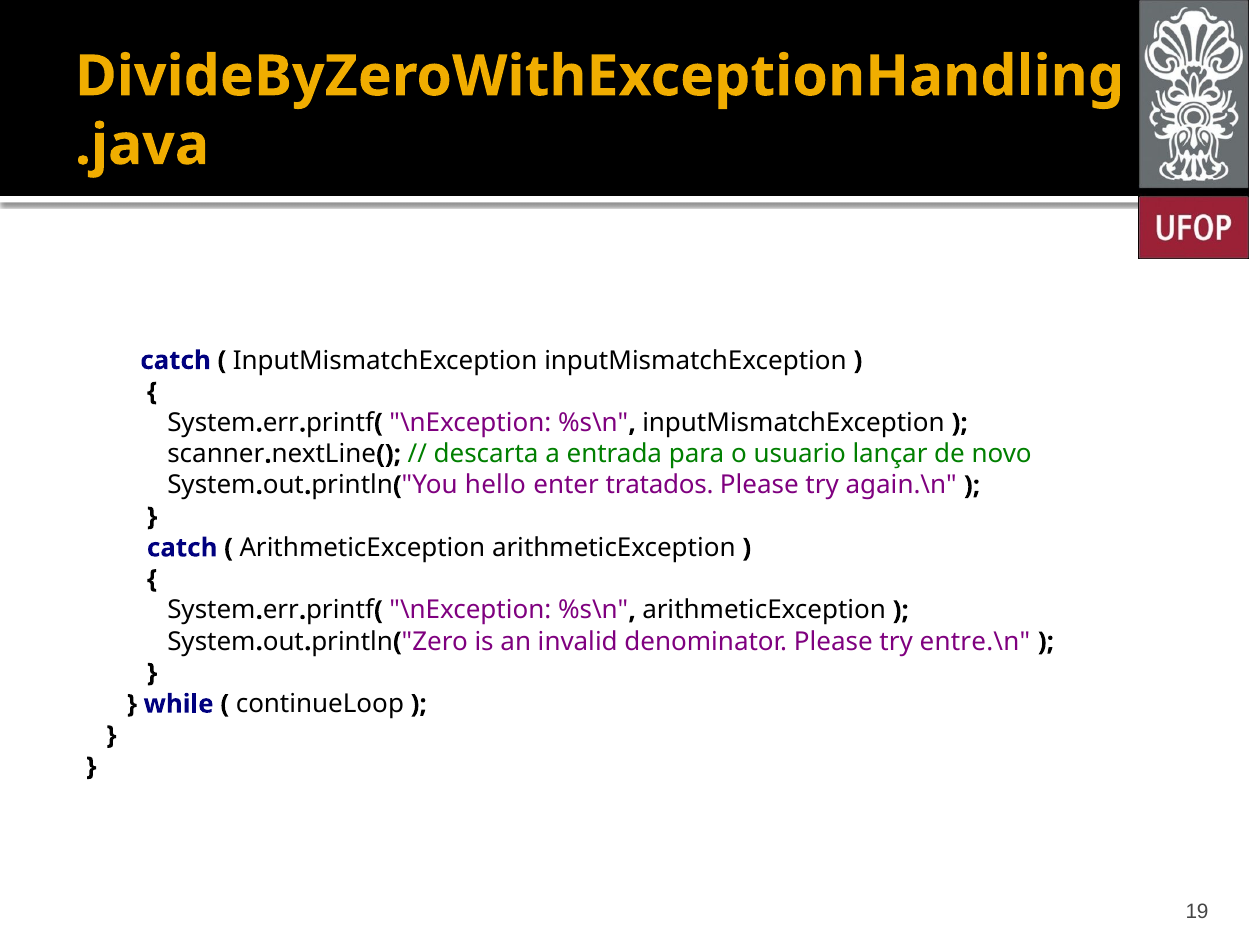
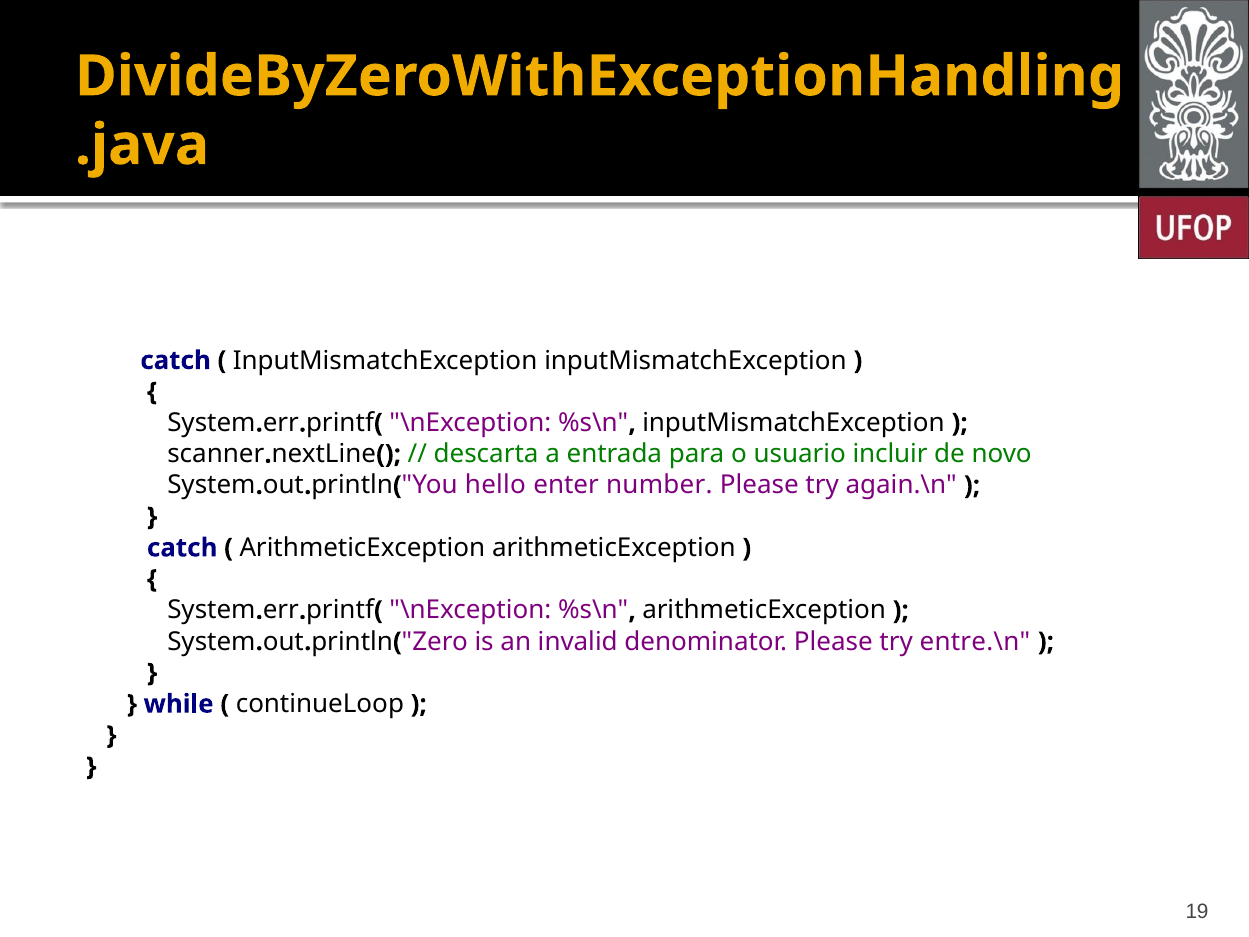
lançar: lançar -> incluir
tratados: tratados -> number
